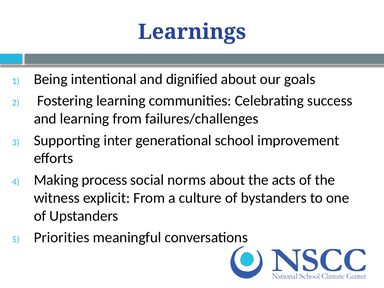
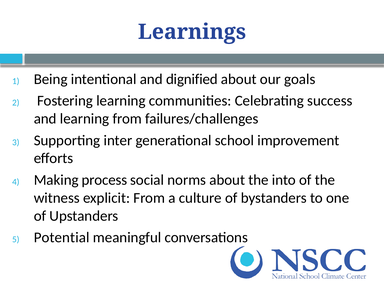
acts: acts -> into
Priorities: Priorities -> Potential
